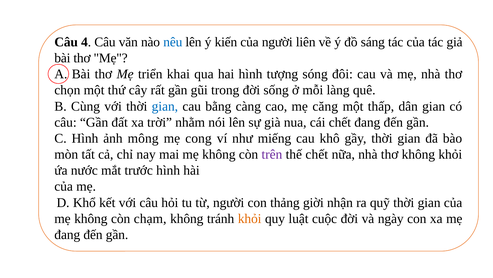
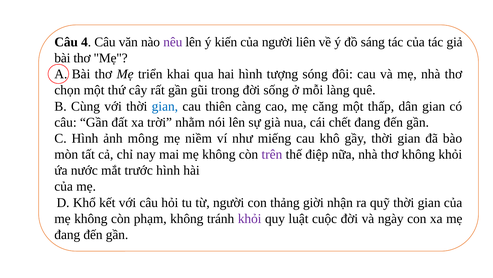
nêu colour: blue -> purple
bằng: bằng -> thiên
cong: cong -> niềm
thế chết: chết -> điệp
chạm: chạm -> phạm
khỏi at (250, 218) colour: orange -> purple
